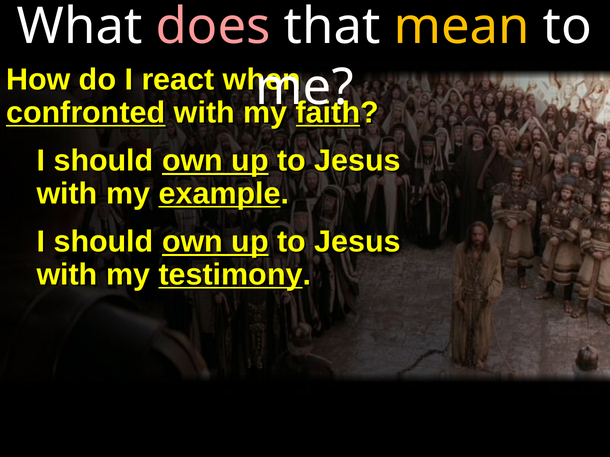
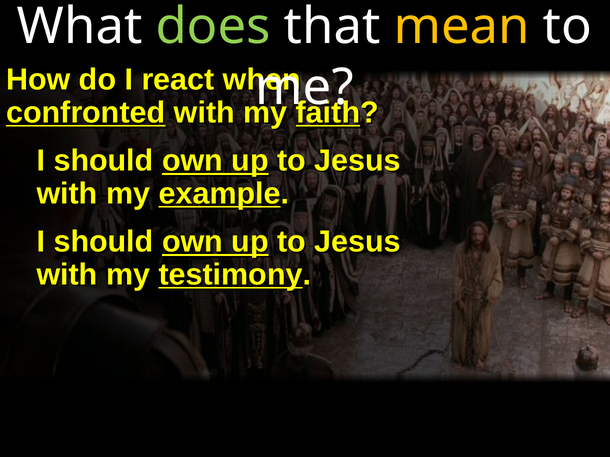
does colour: pink -> light green
